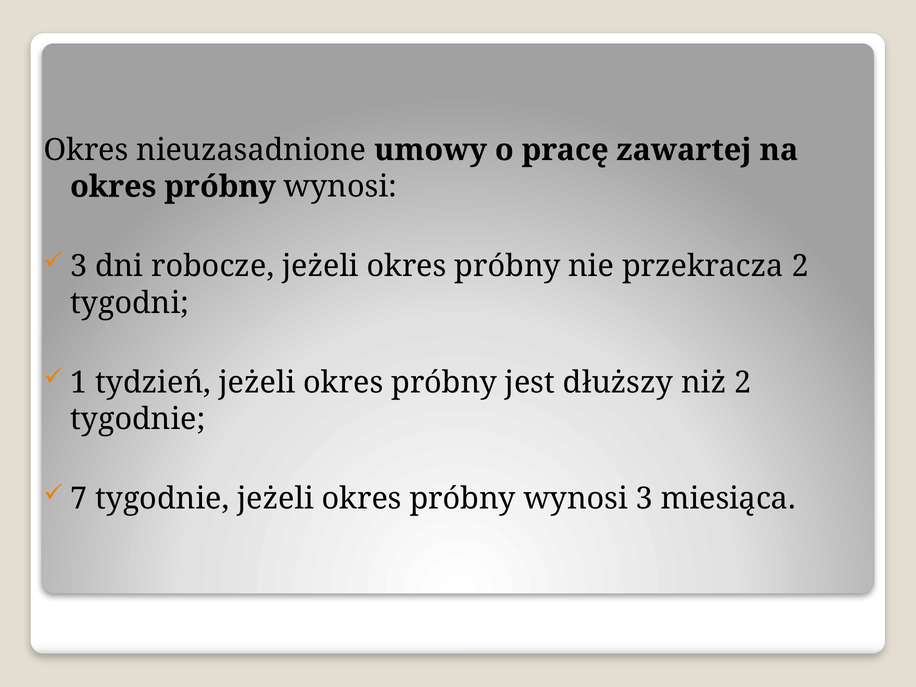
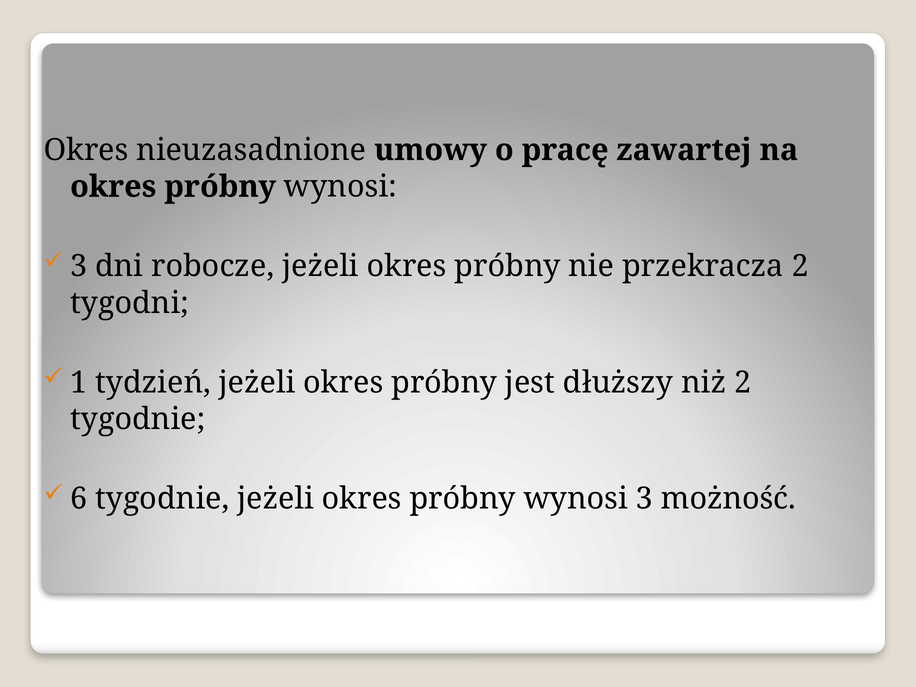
7: 7 -> 6
miesiąca: miesiąca -> możność
